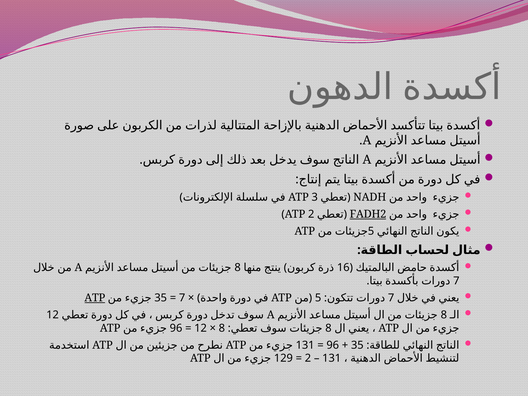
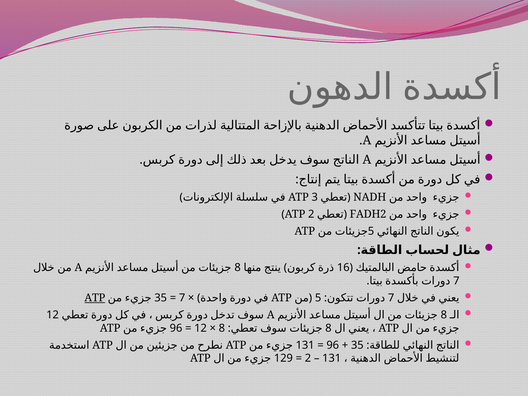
FADH2 underline: present -> none
